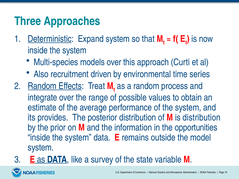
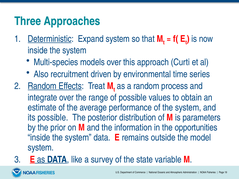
its provides: provides -> possible
is distribution: distribution -> parameters
